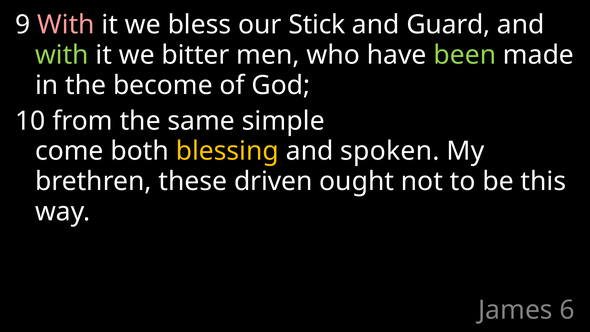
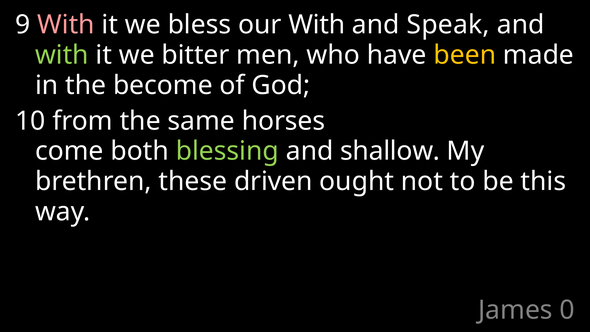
our Stick: Stick -> With
Guard: Guard -> Speak
been colour: light green -> yellow
simple: simple -> horses
blessing colour: yellow -> light green
spoken: spoken -> shallow
6: 6 -> 0
